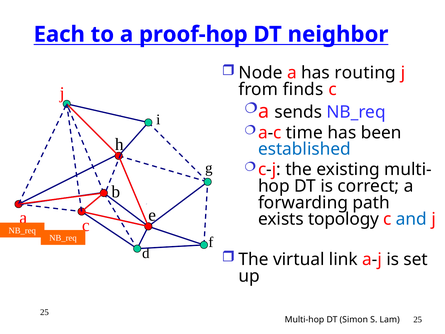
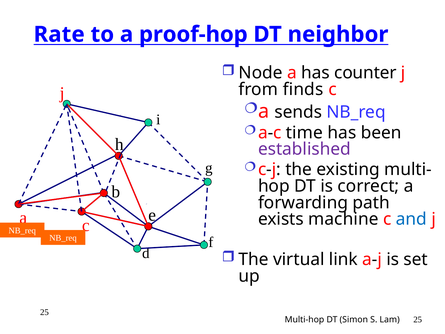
Each: Each -> Rate
routing: routing -> counter
established colour: blue -> purple
topology: topology -> machine
